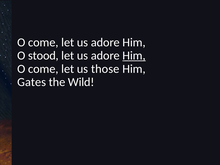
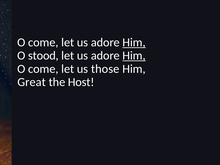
Him at (134, 42) underline: none -> present
Gates: Gates -> Great
Wild: Wild -> Host
